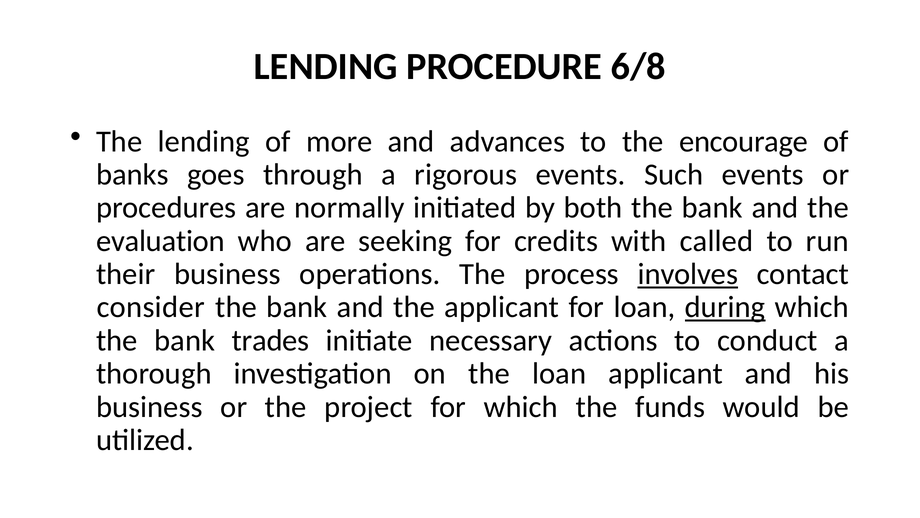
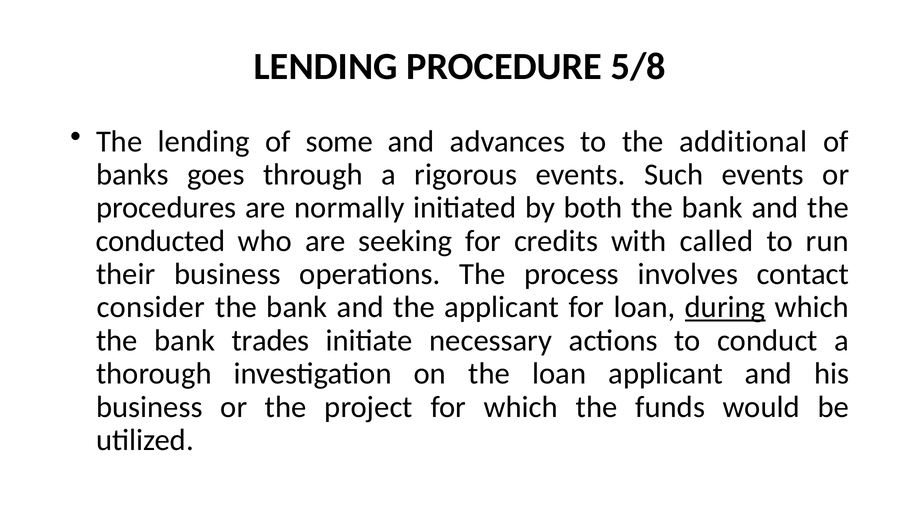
6/8: 6/8 -> 5/8
more: more -> some
encourage: encourage -> additional
evaluation: evaluation -> conducted
involves underline: present -> none
